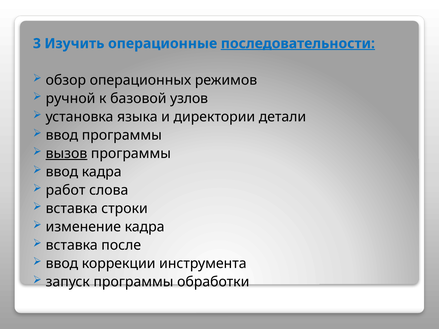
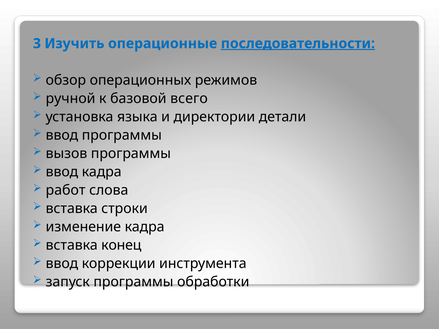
узлов: узлов -> всего
вызов underline: present -> none
после: после -> конец
